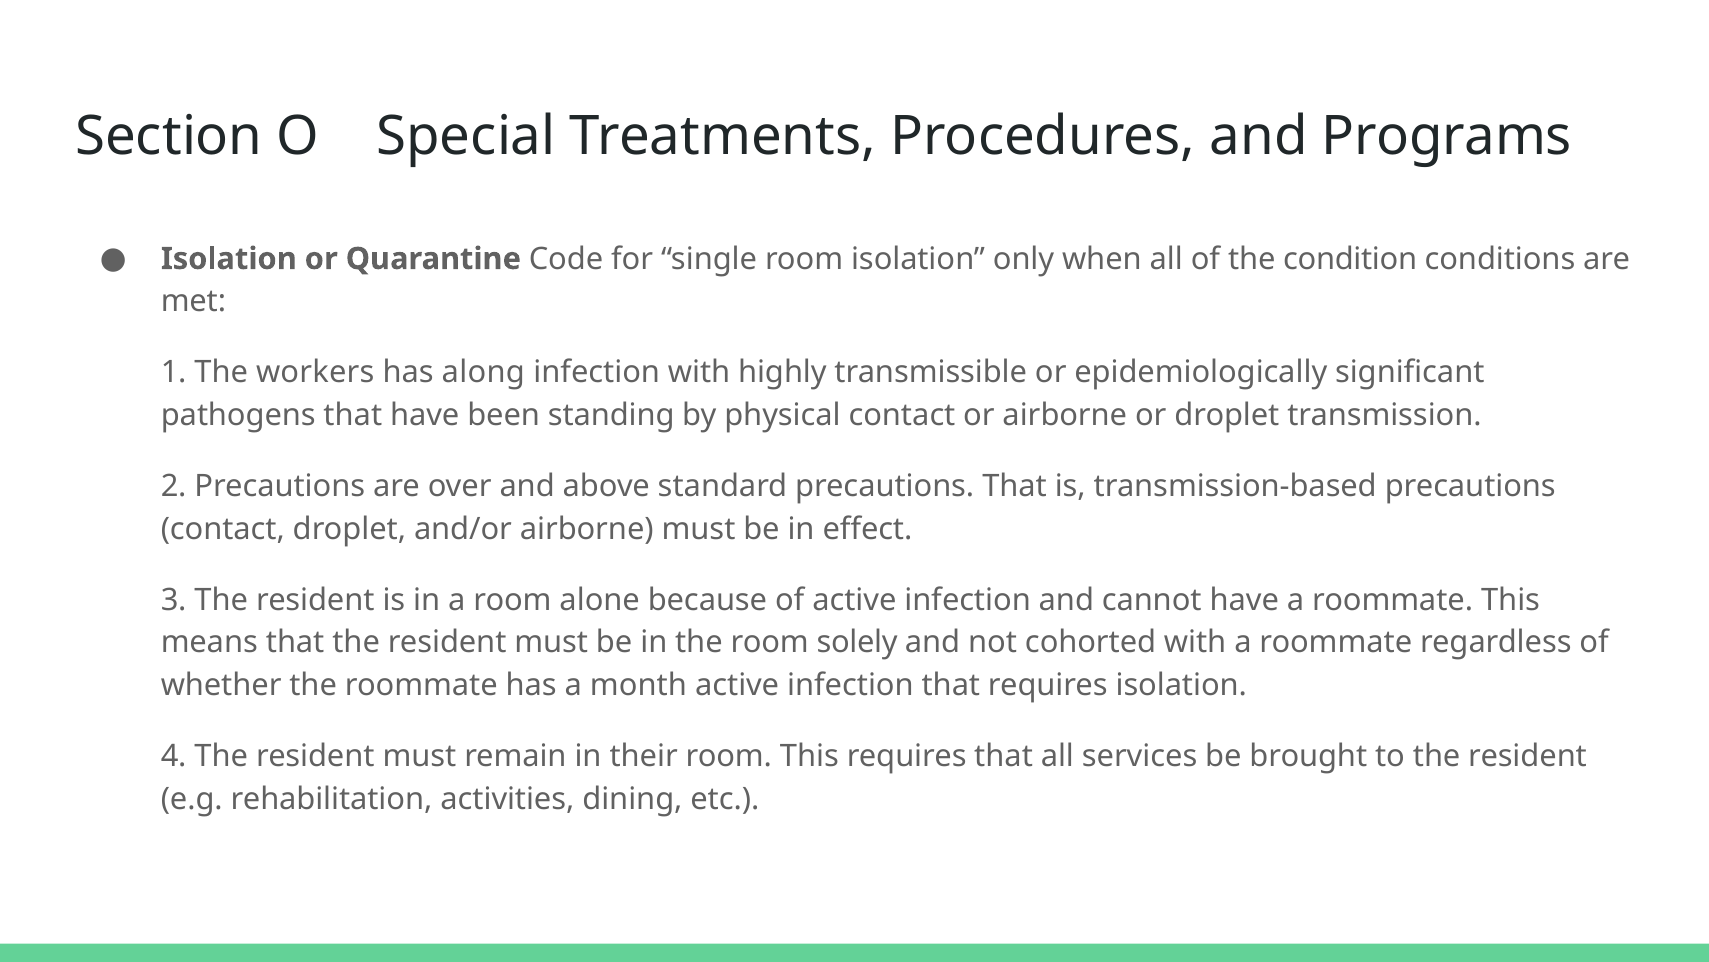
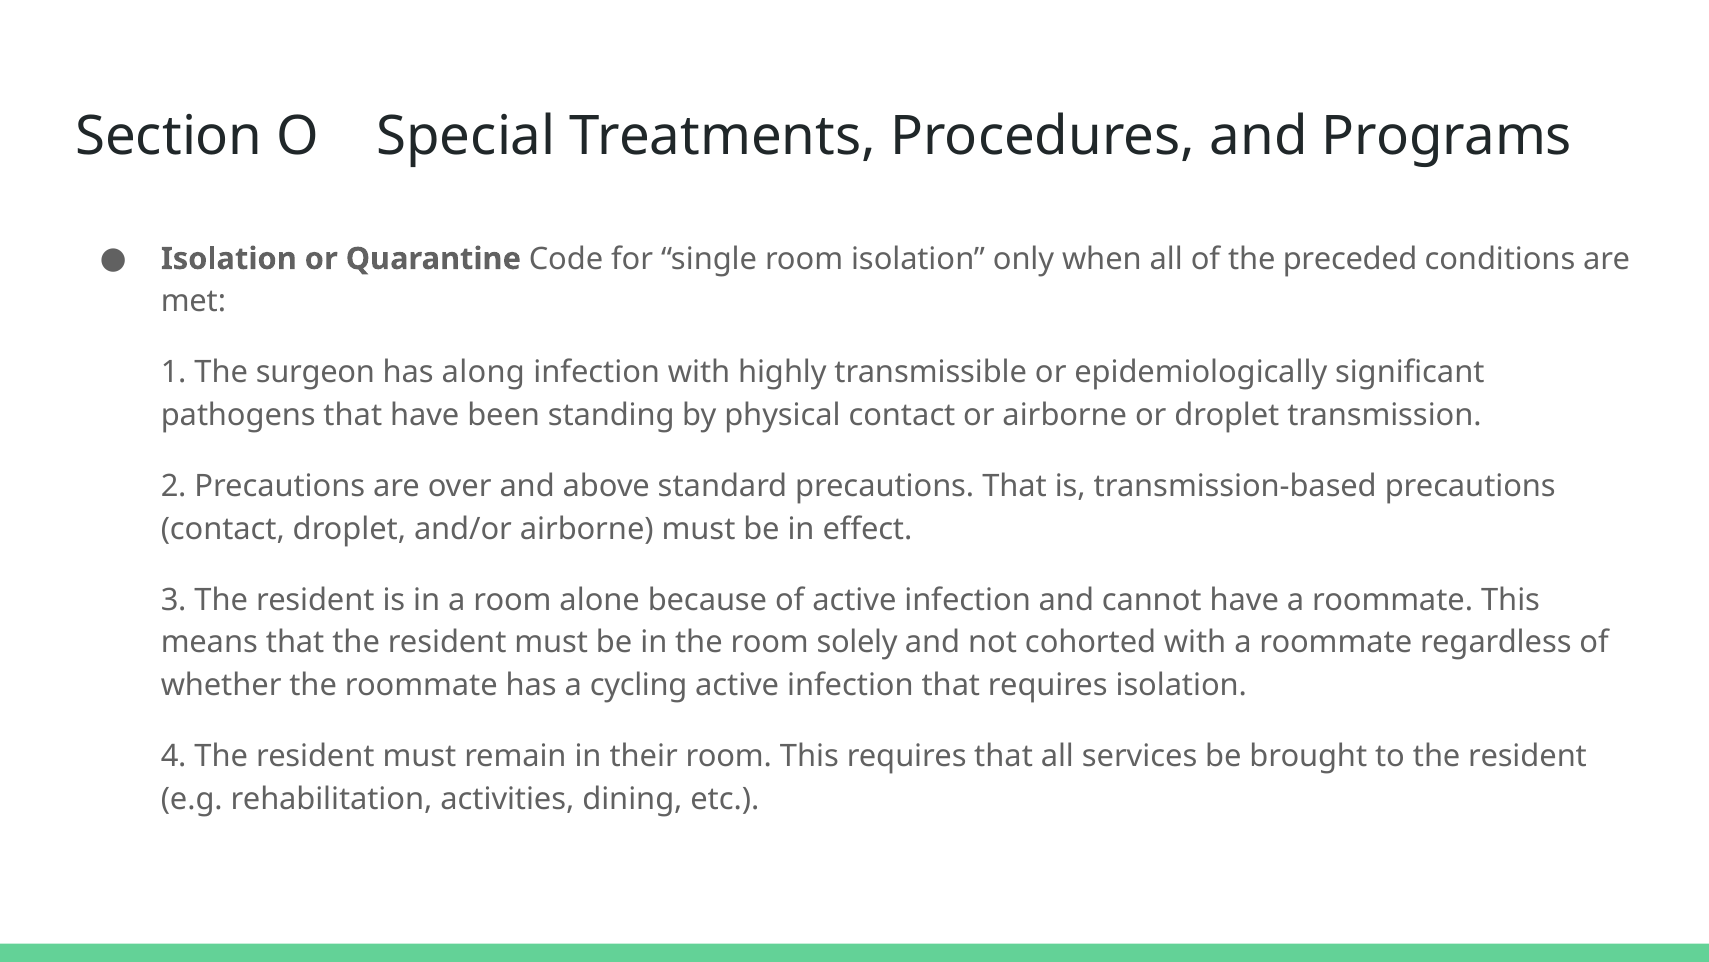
condition: condition -> preceded
workers: workers -> surgeon
month: month -> cycling
